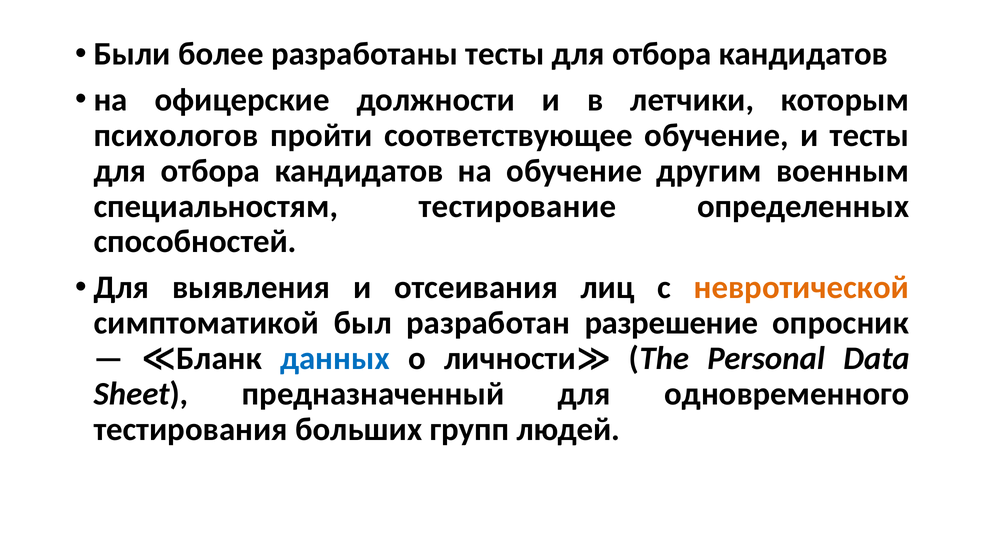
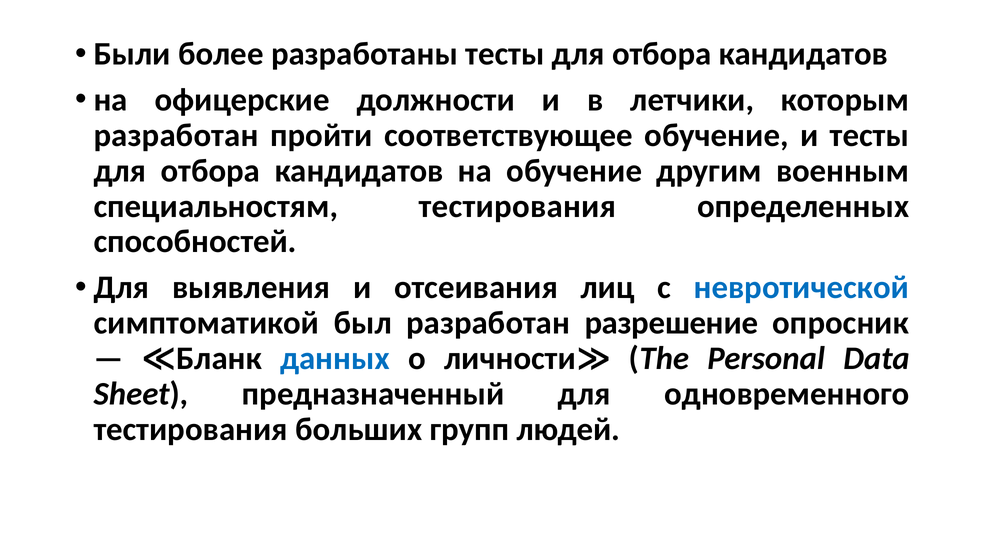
психологов at (176, 135): психологов -> разработан
специальностям тестирование: тестирование -> тестирования
невротической colour: orange -> blue
